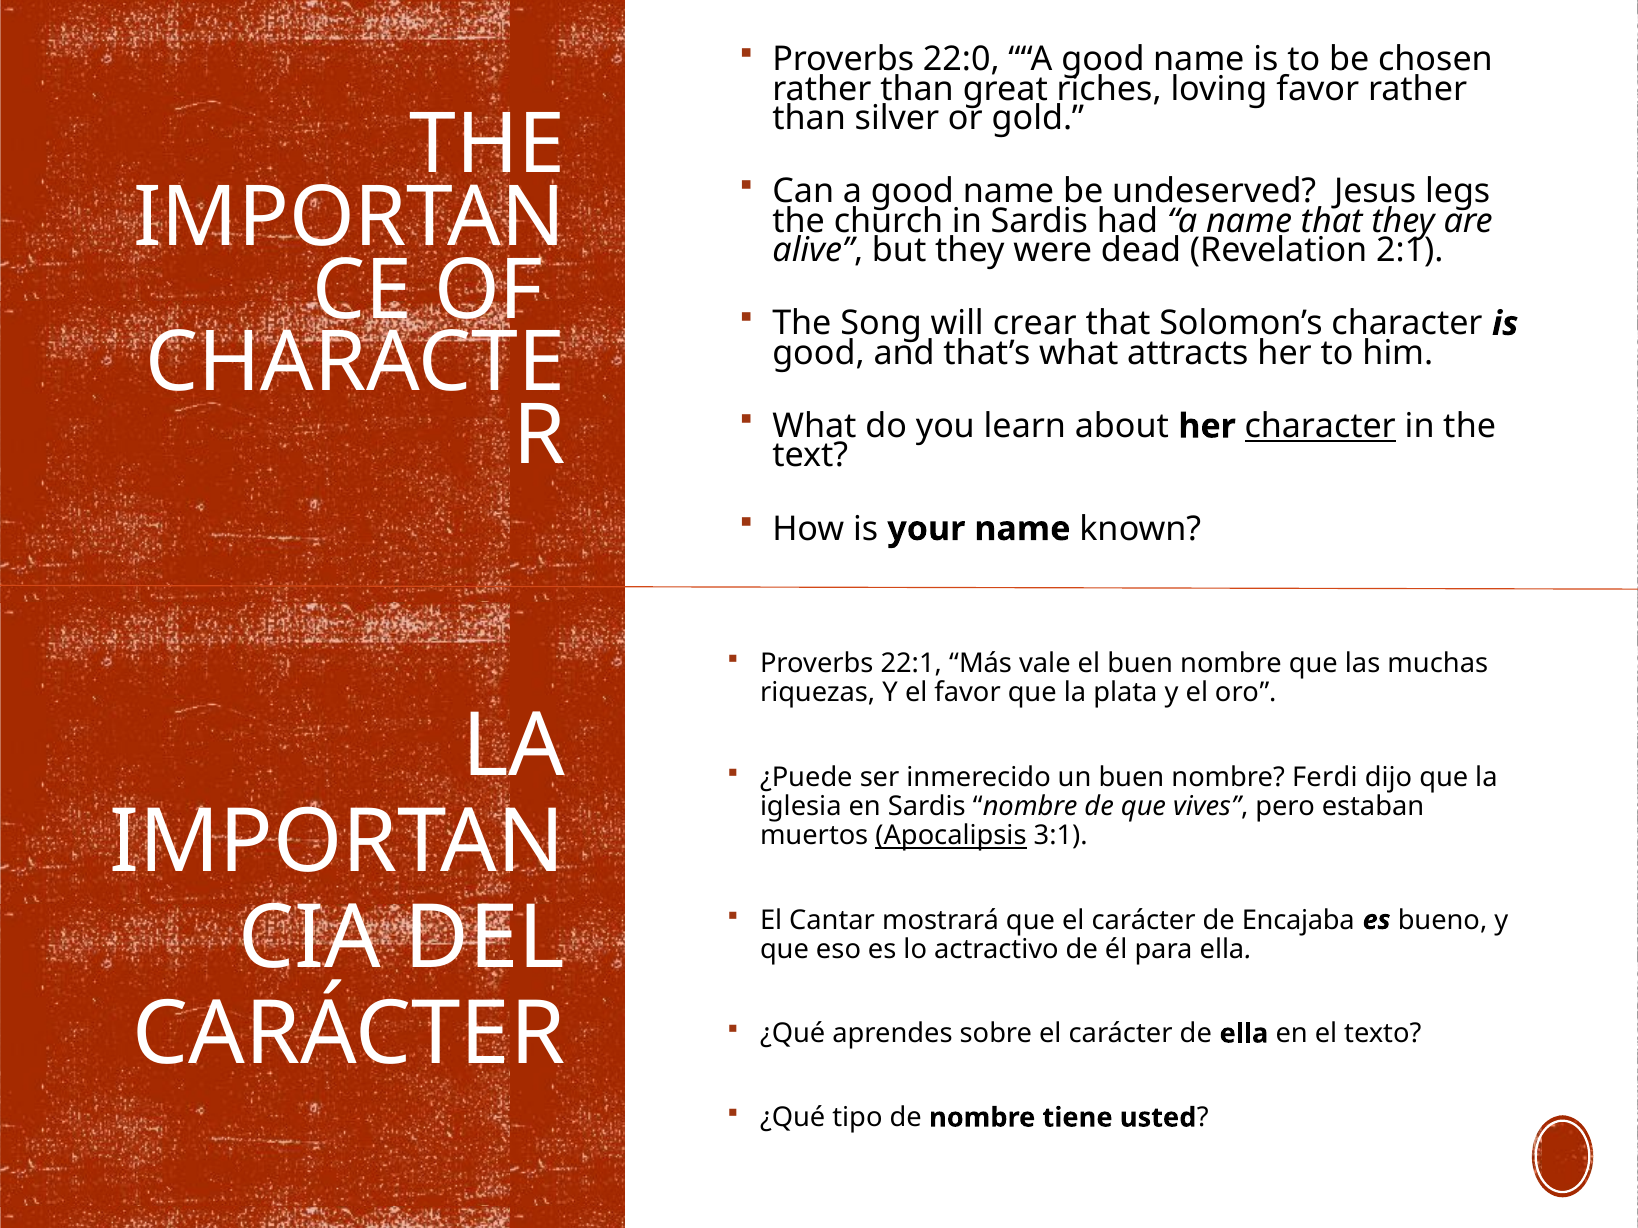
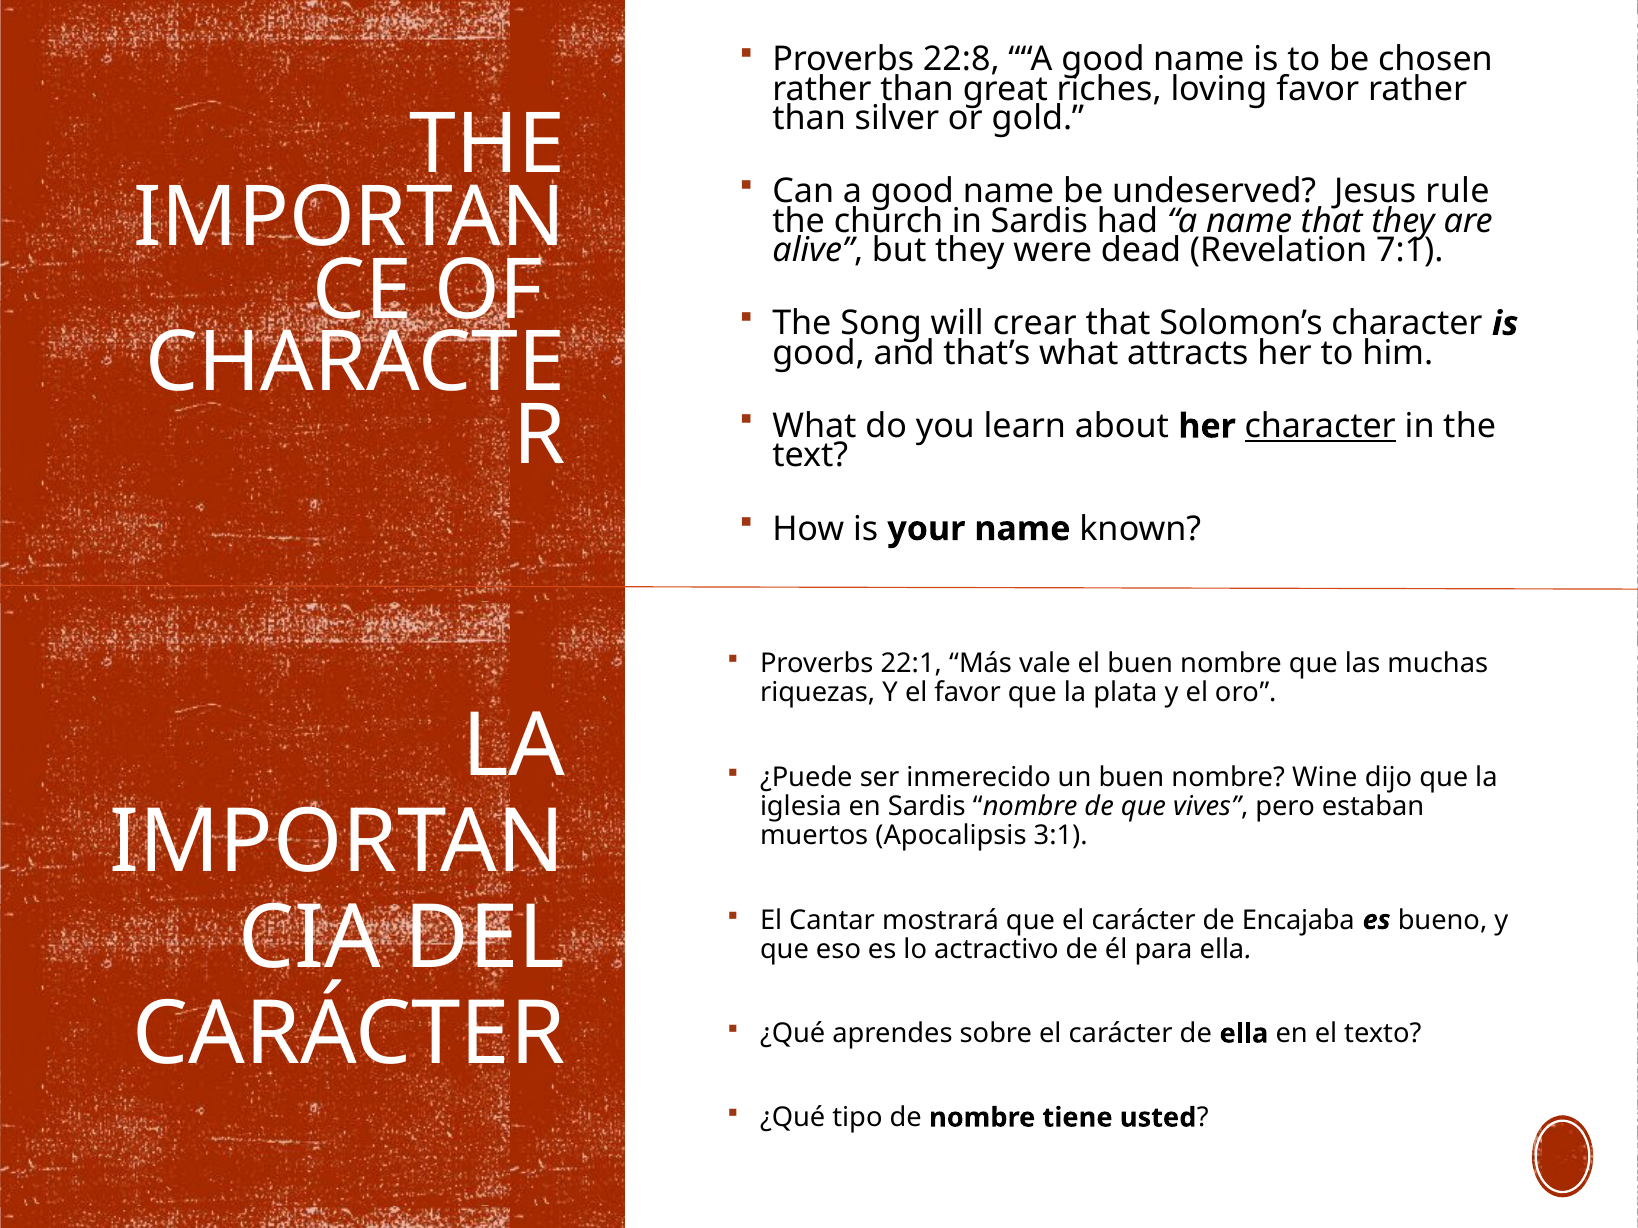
22:0: 22:0 -> 22:8
legs: legs -> rule
2:1: 2:1 -> 7:1
Ferdi: Ferdi -> Wine
Apocalipsis underline: present -> none
